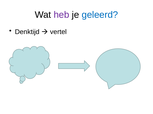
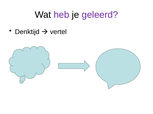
geleerd colour: blue -> purple
